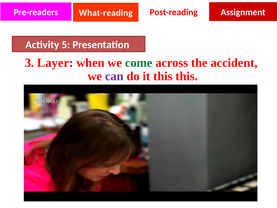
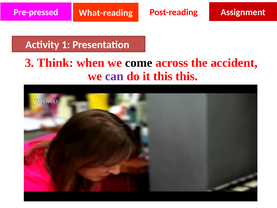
Pre-readers: Pre-readers -> Pre-pressed
5: 5 -> 1
Layer: Layer -> Think
come colour: green -> black
